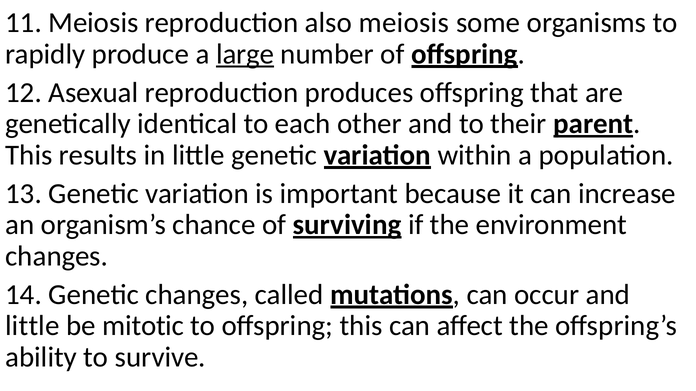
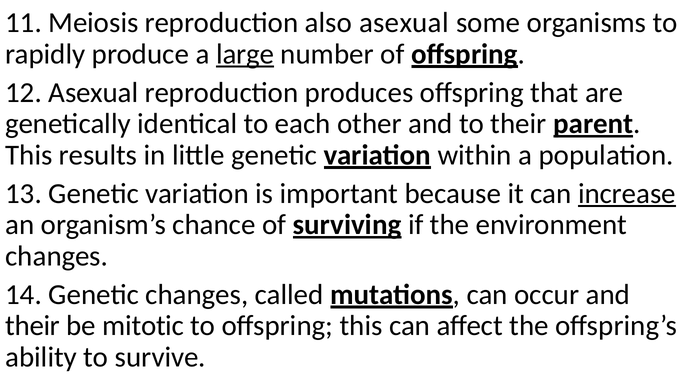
also meiosis: meiosis -> asexual
increase underline: none -> present
little at (32, 326): little -> their
